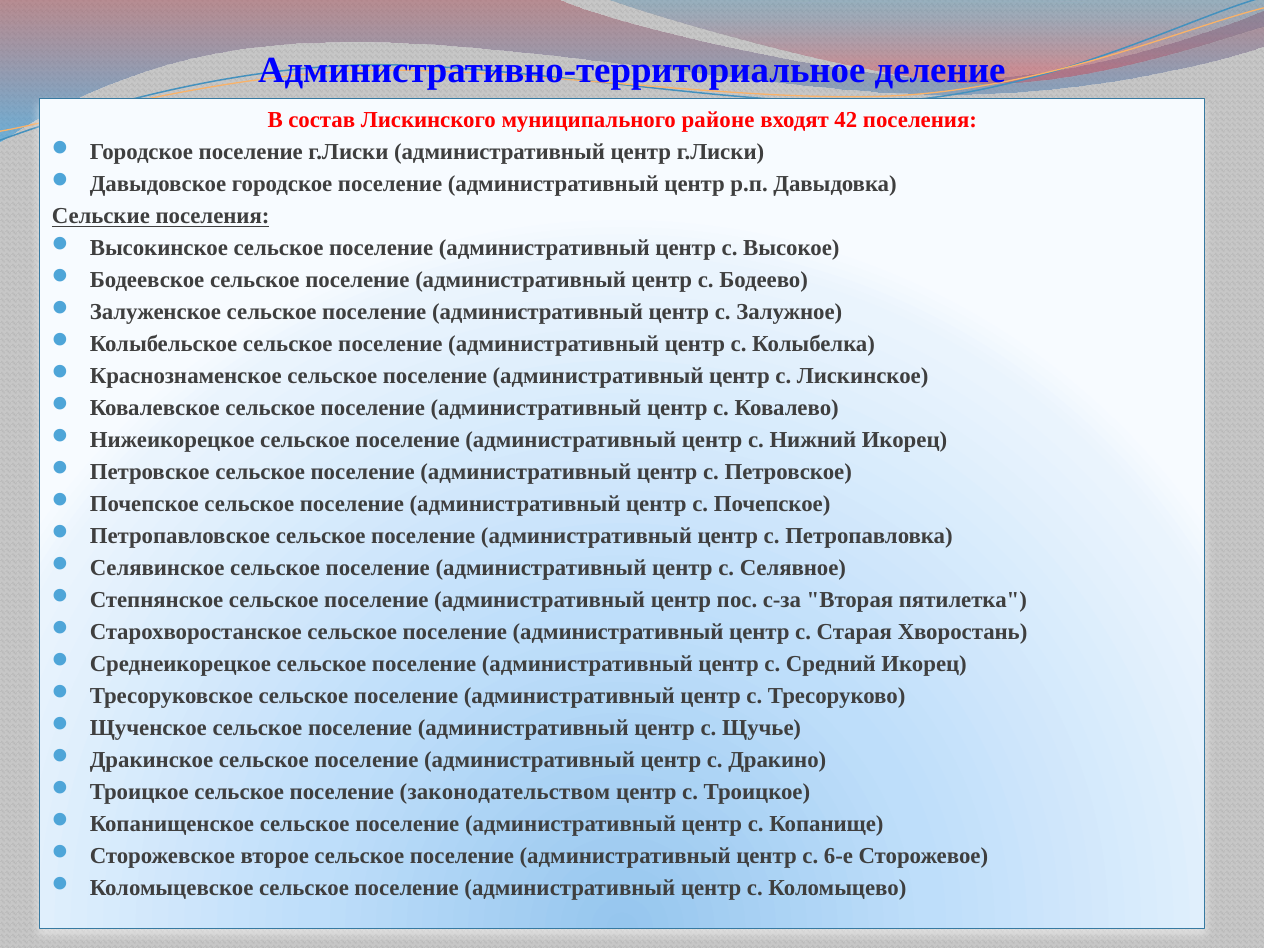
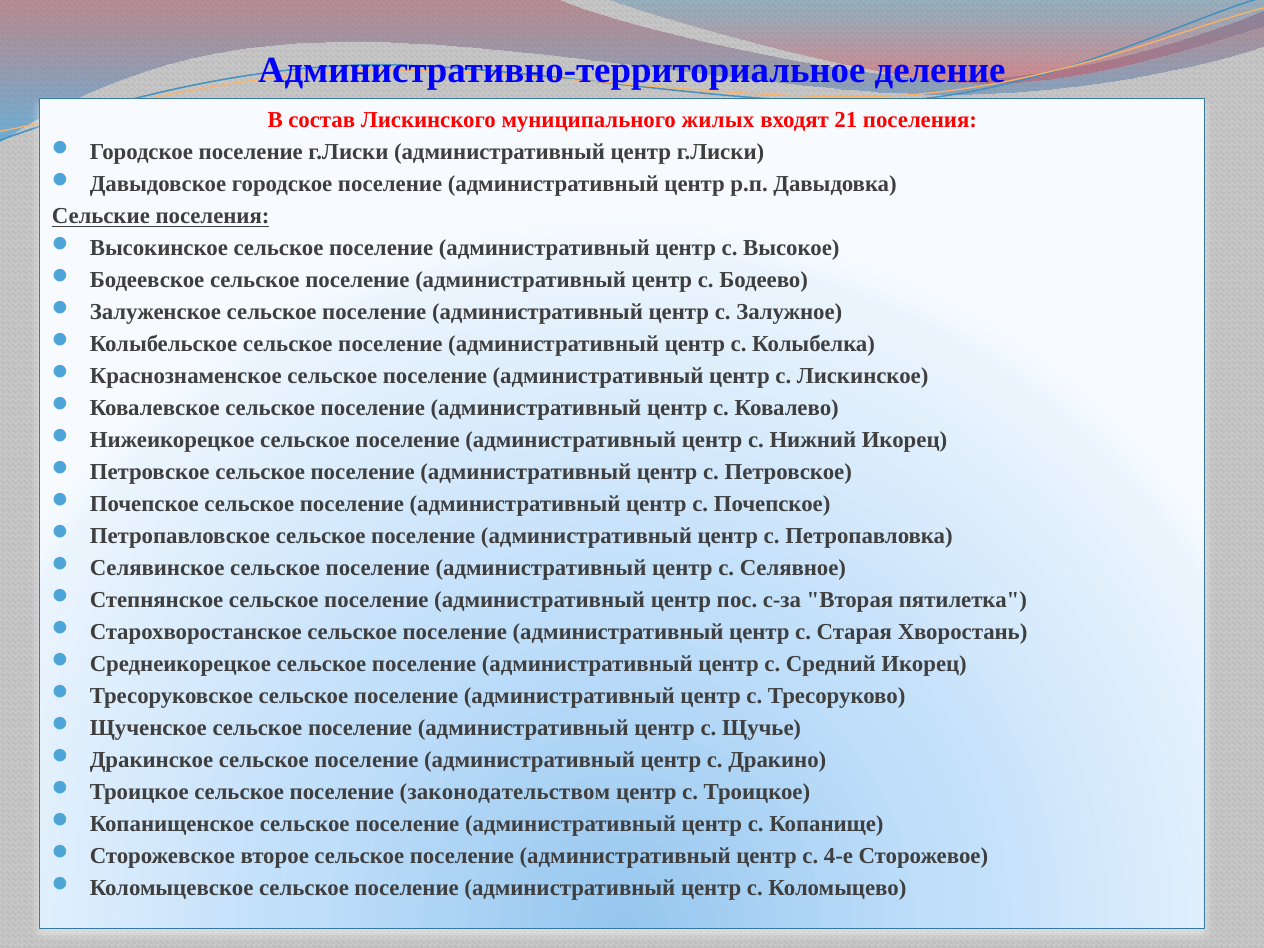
районе: районе -> жилых
42: 42 -> 21
6-е: 6-е -> 4-е
